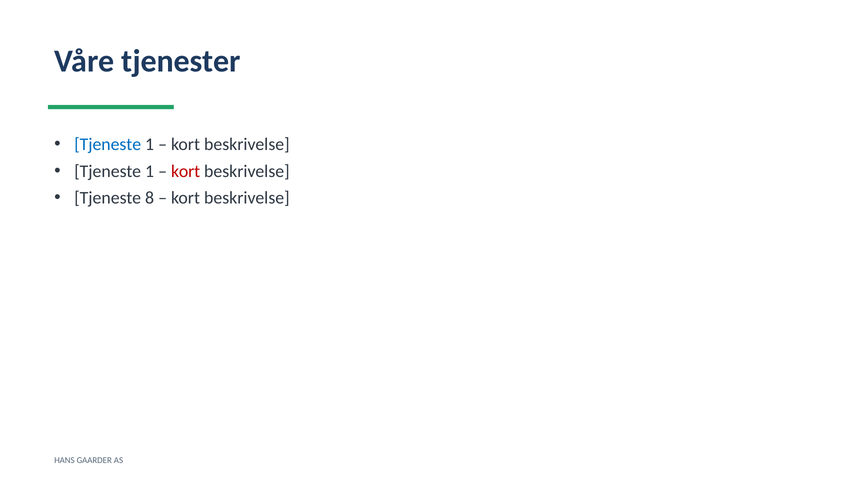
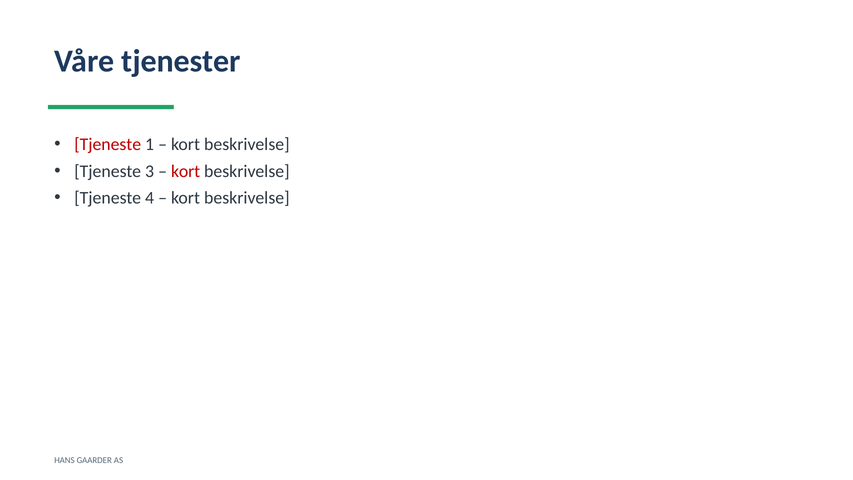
Tjeneste at (108, 144) colour: blue -> red
1 at (150, 171): 1 -> 3
8: 8 -> 4
